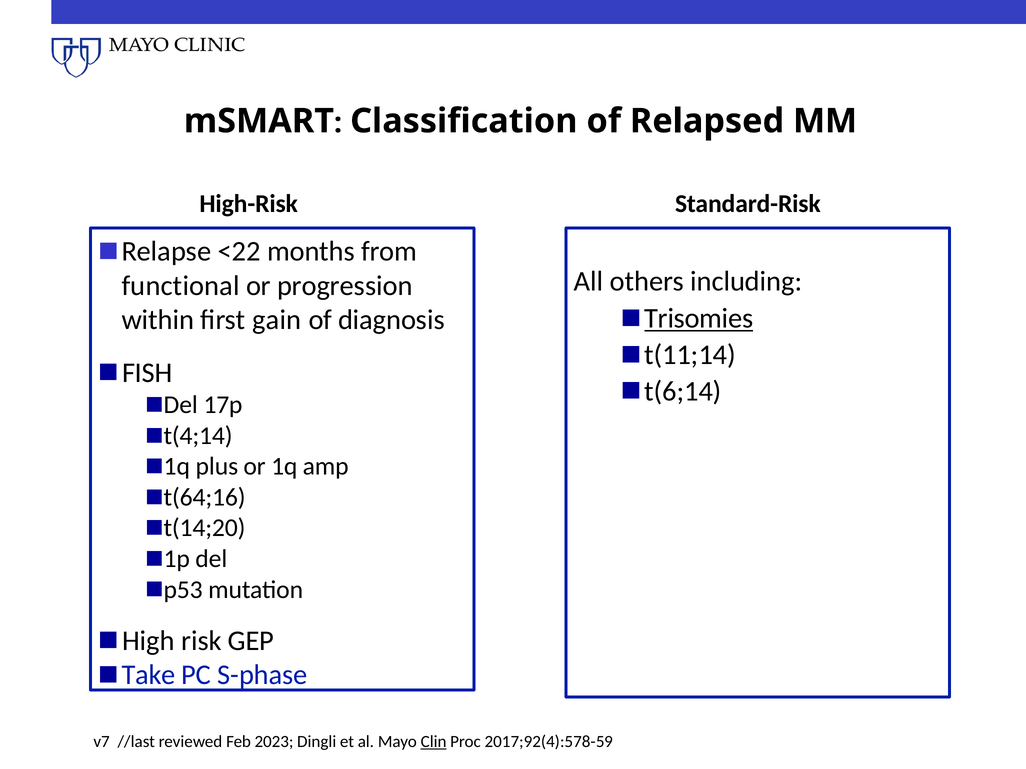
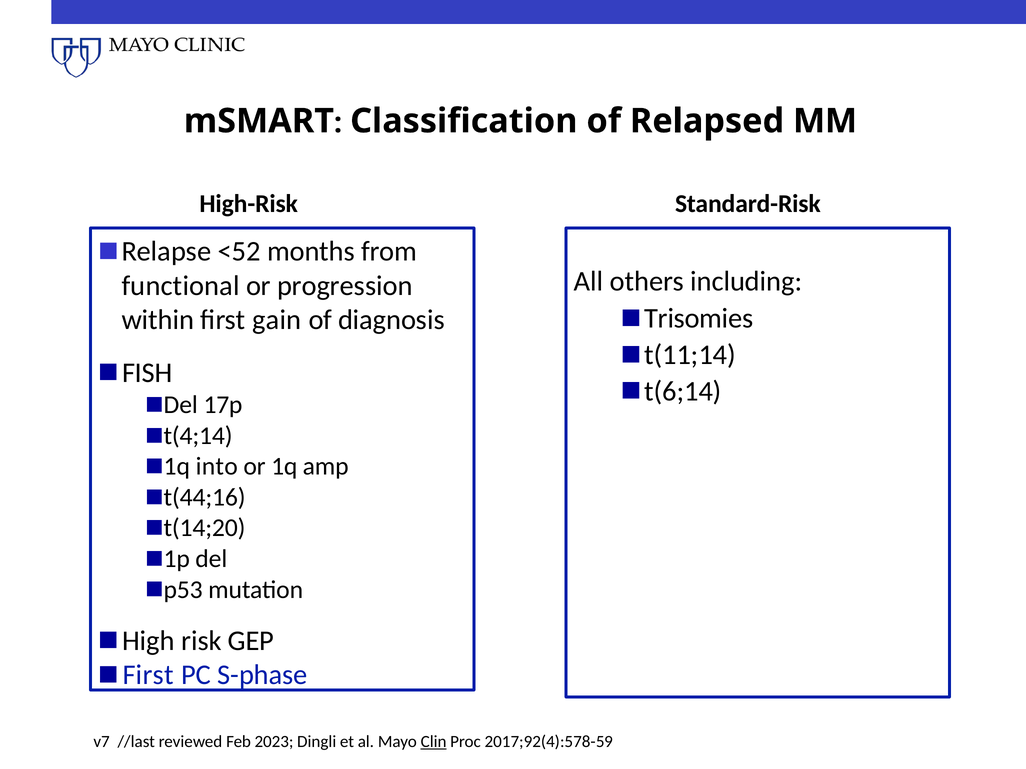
<22: <22 -> <52
Trisomies underline: present -> none
plus: plus -> into
t(64;16: t(64;16 -> t(44;16
Take at (149, 675): Take -> First
